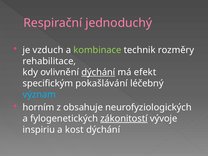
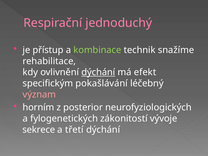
vzduch: vzduch -> přístup
rozměry: rozměry -> snažíme
význam colour: light blue -> pink
obsahuje: obsahuje -> posterior
zákonitostí underline: present -> none
inspiriu: inspiriu -> sekrece
kost: kost -> třetí
